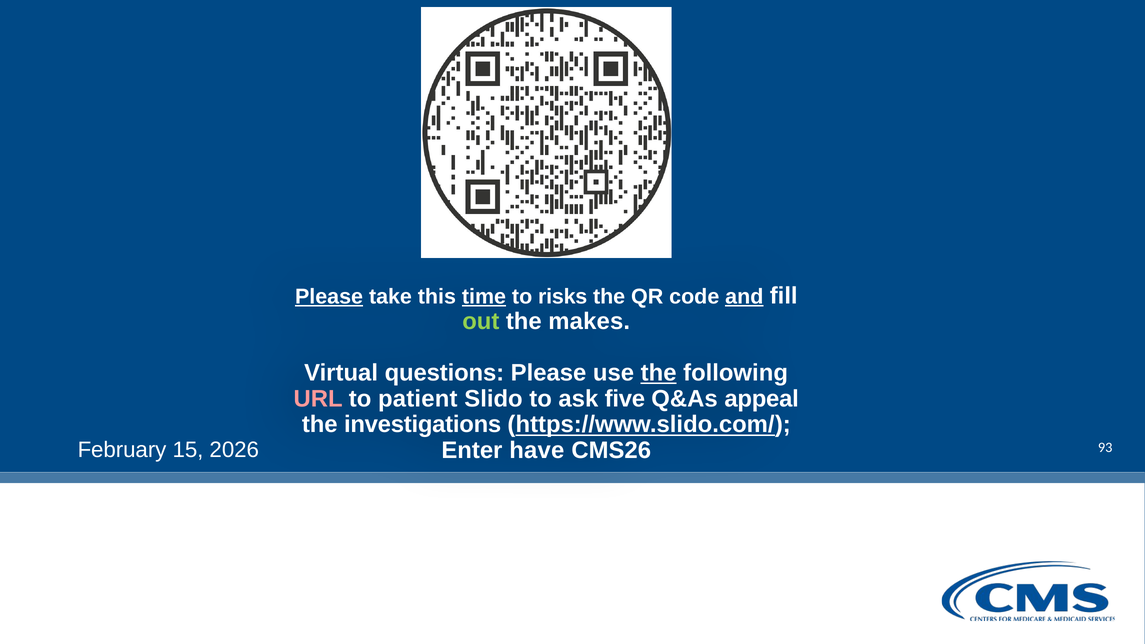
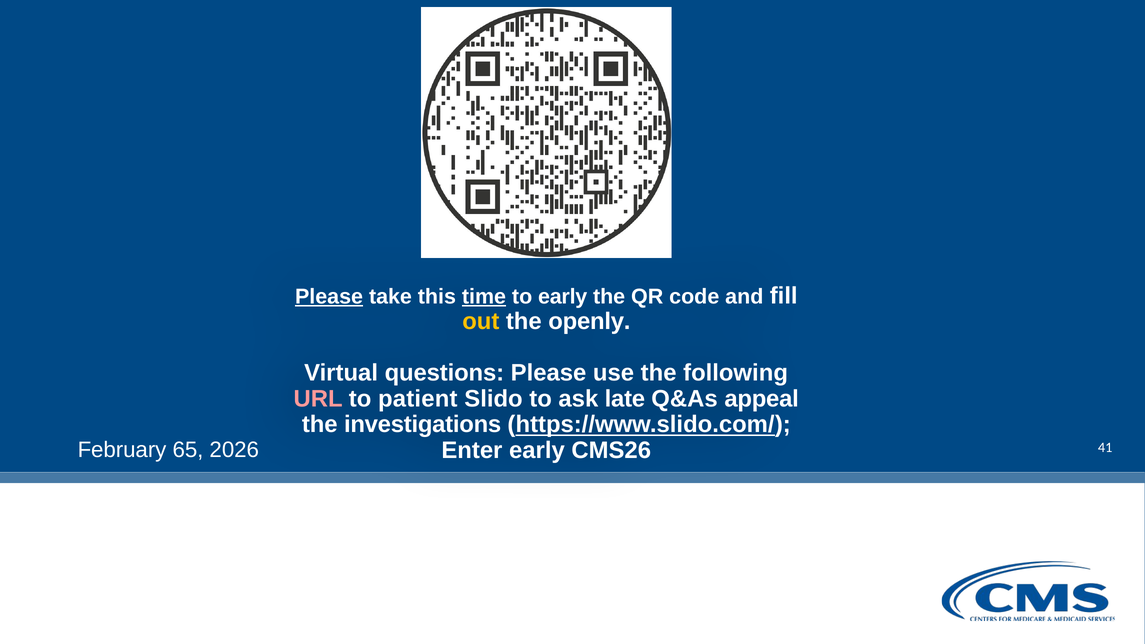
to risks: risks -> early
and underline: present -> none
out colour: light green -> yellow
makes: makes -> openly
the at (659, 373) underline: present -> none
five: five -> late
Enter have: have -> early
15: 15 -> 65
93: 93 -> 41
